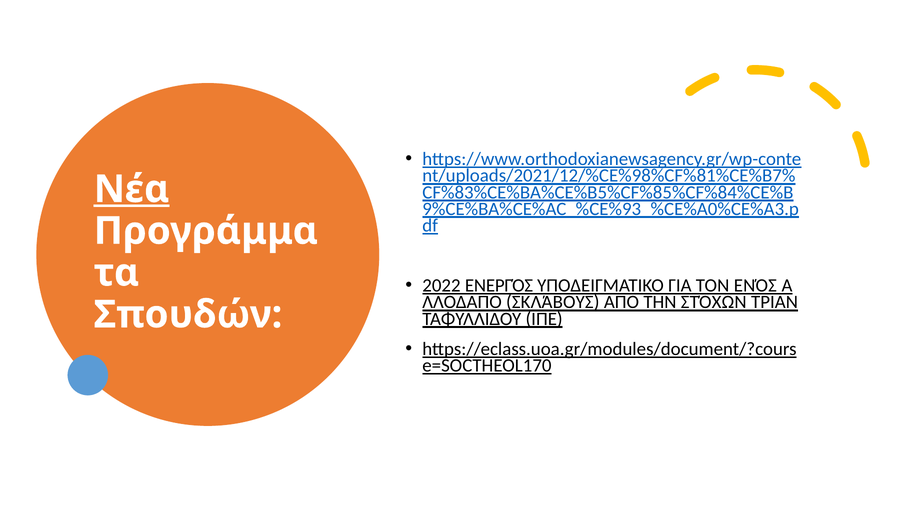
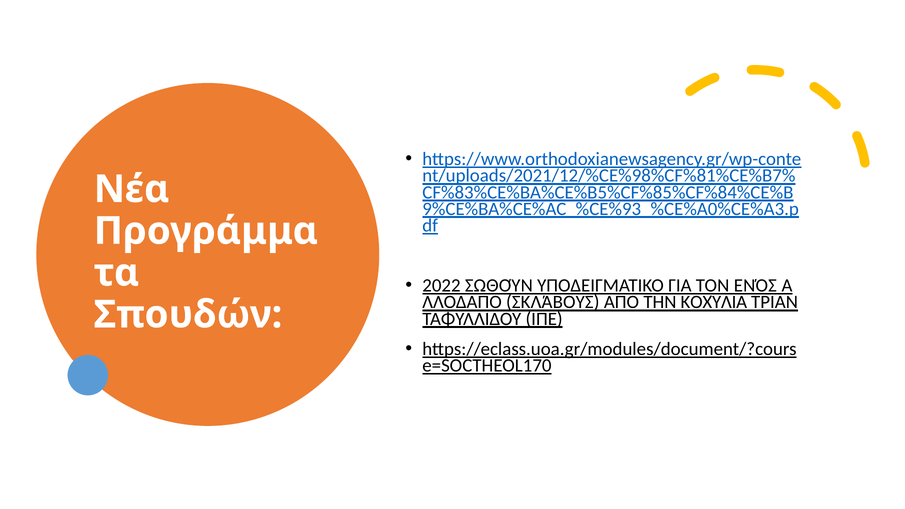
Νέα underline: present -> none
ΕΝΕΡΓΌΣ: ΕΝΕΡΓΌΣ -> ΣΩΘΟΎΝ
ΣΤΌΧΩΝ: ΣΤΌΧΩΝ -> ΚΟΧΎΛΙΑ
